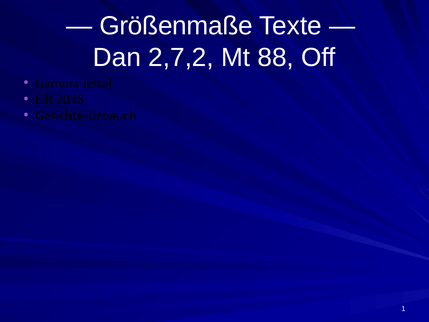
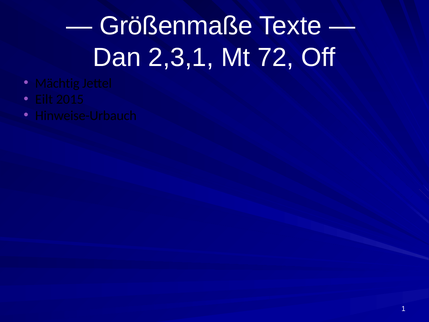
2,7,2: 2,7,2 -> 2,3,1
88: 88 -> 72
Gamma: Gamma -> Mächtig
Gerichte-Urbauch: Gerichte-Urbauch -> Hinweise-Urbauch
